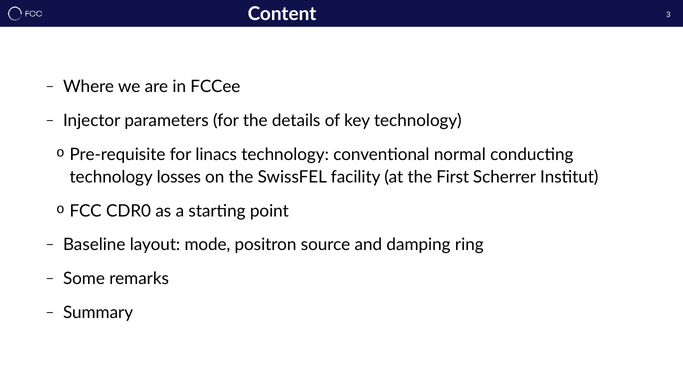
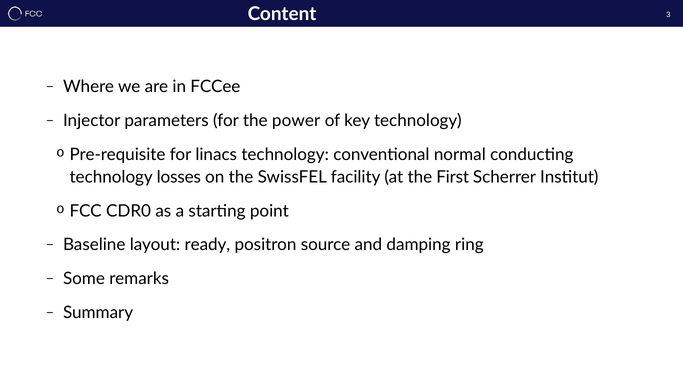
details: details -> power
mode: mode -> ready
